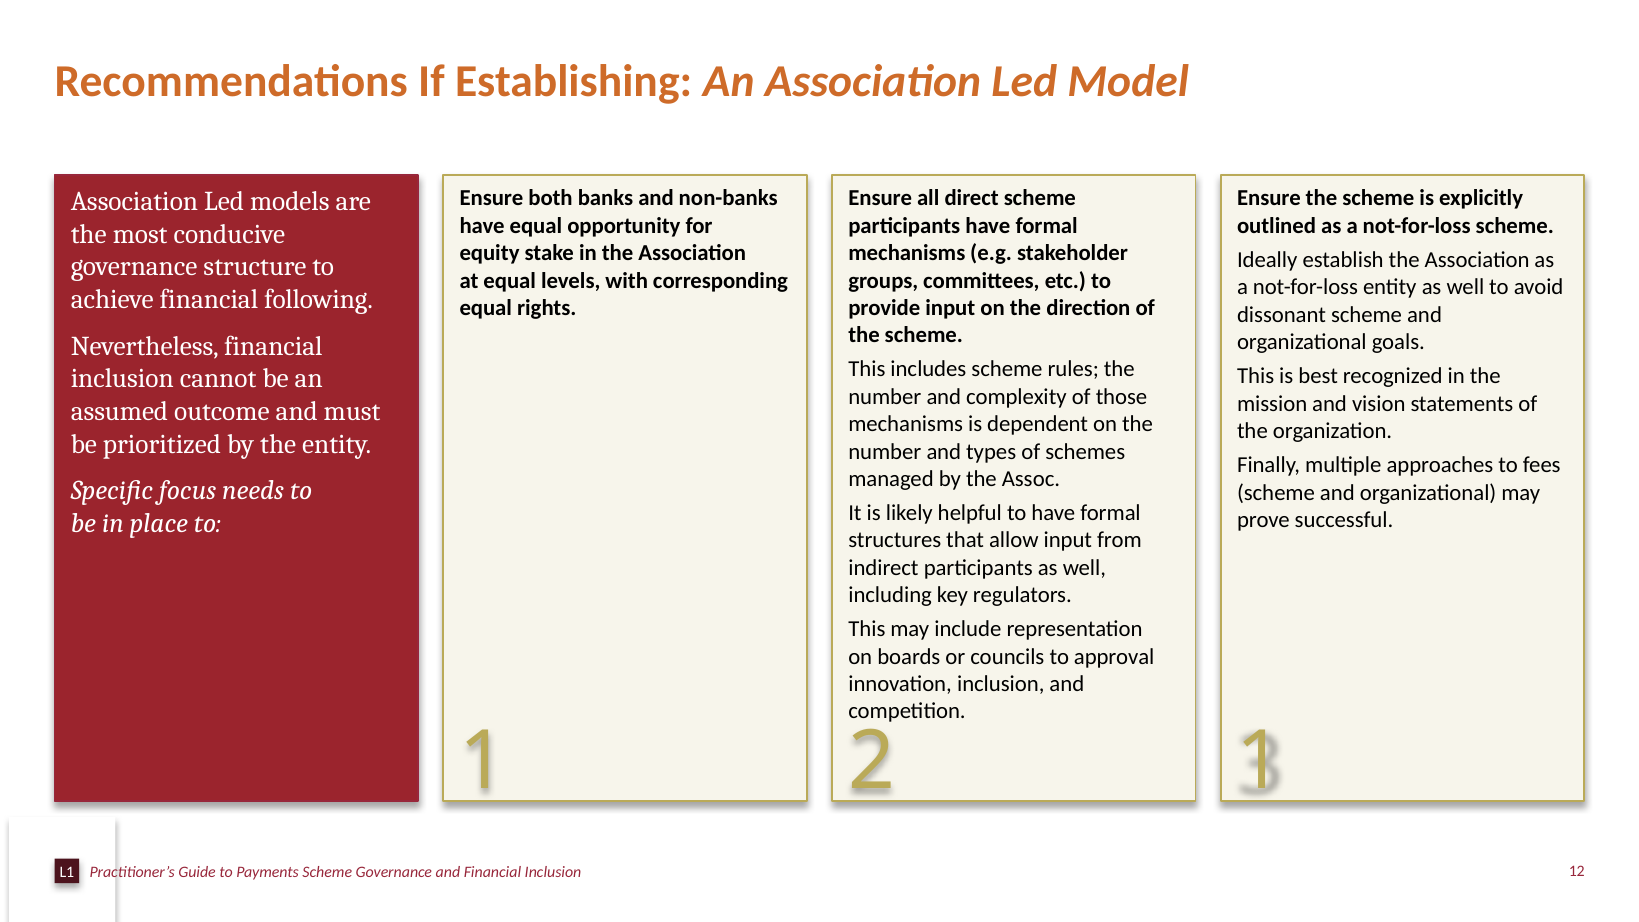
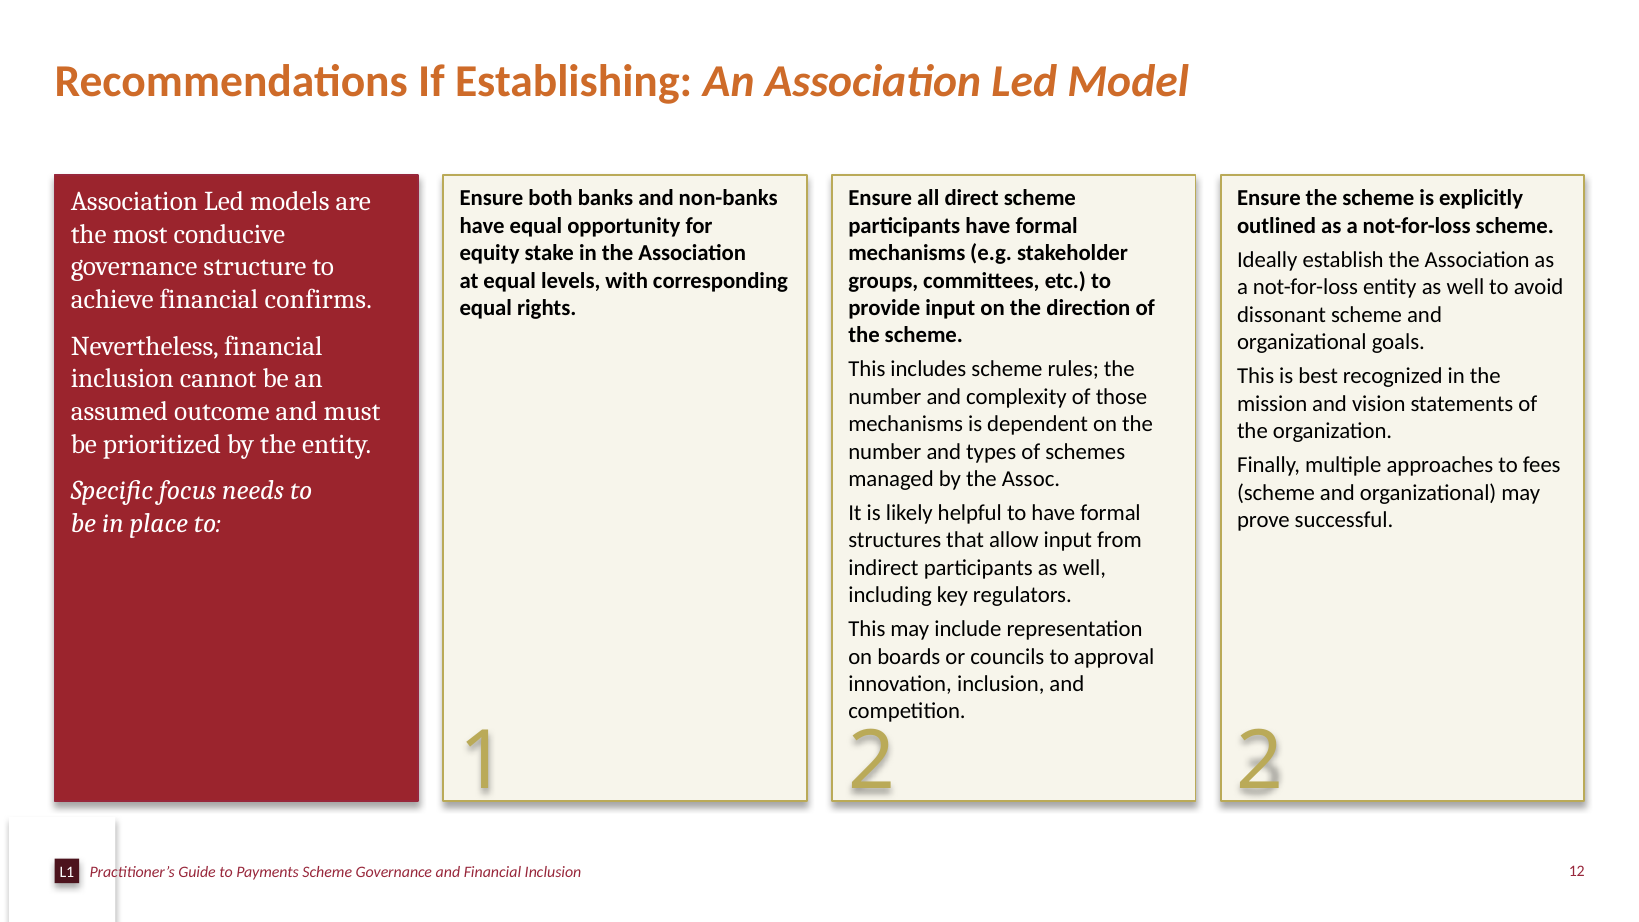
following: following -> confirms
2 1: 1 -> 2
